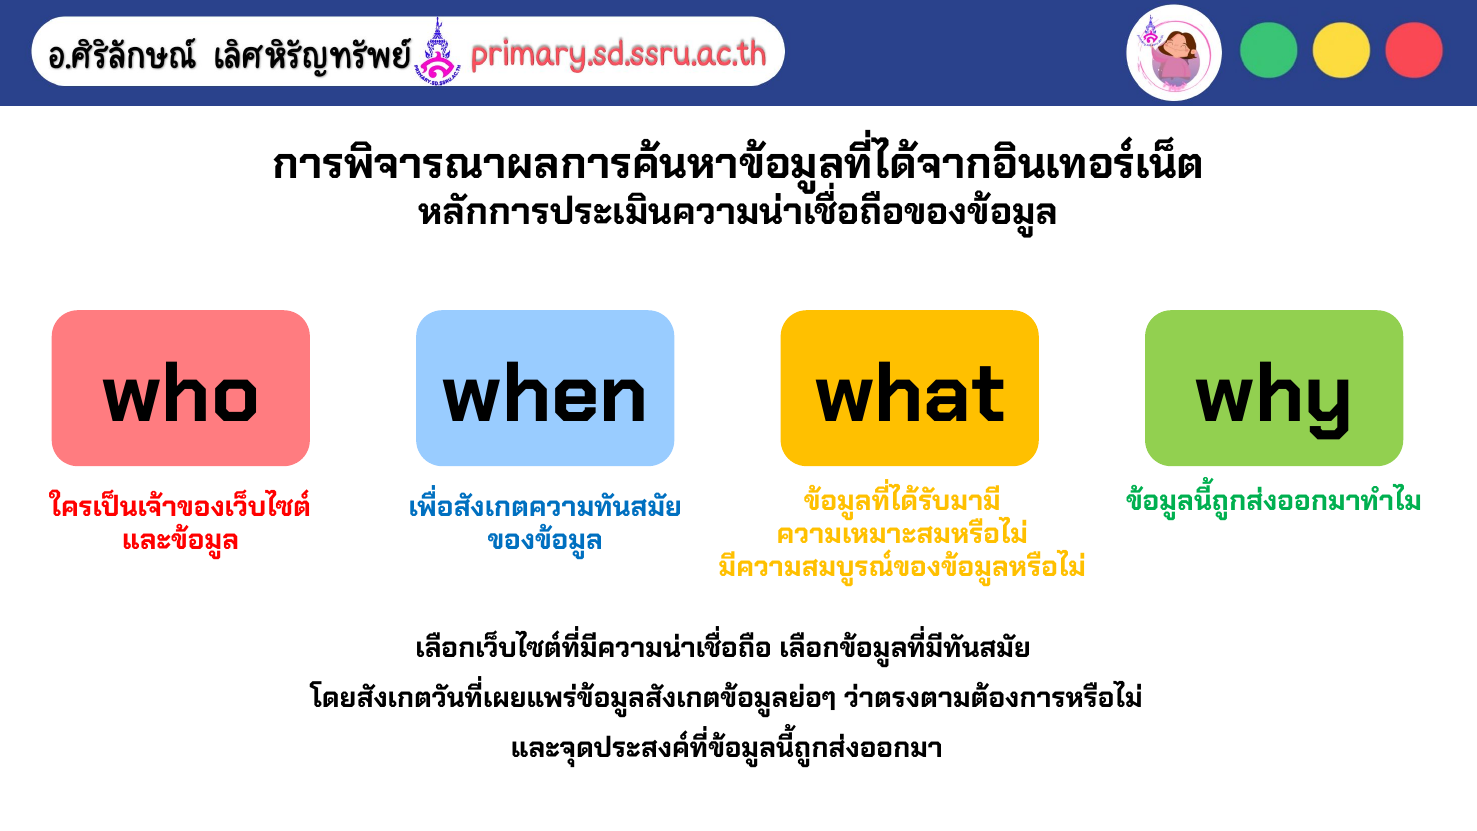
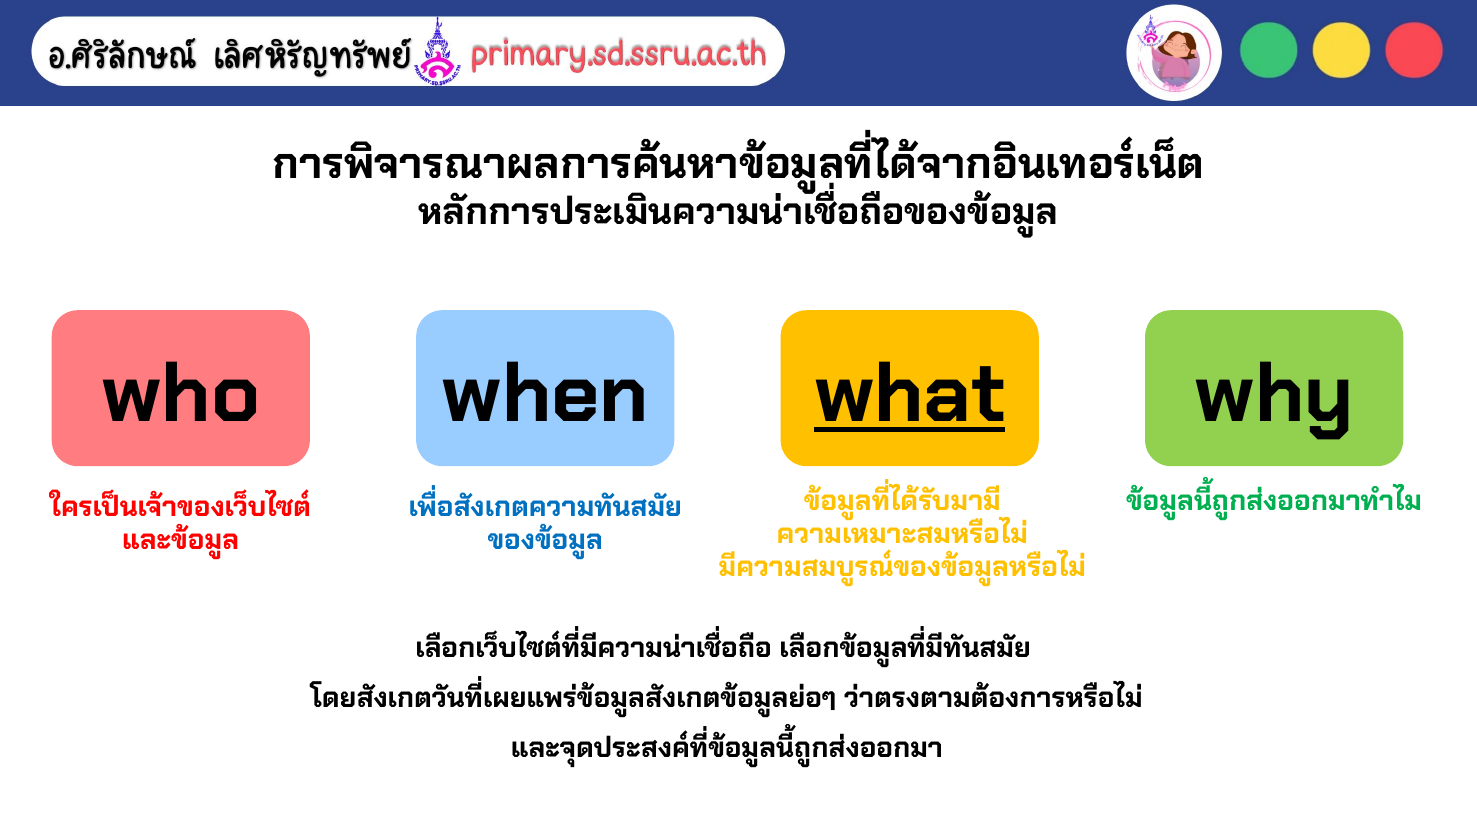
what underline: none -> present
